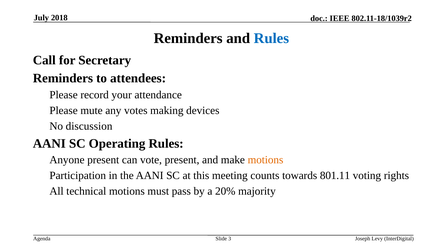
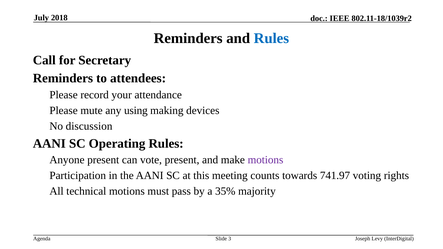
votes: votes -> using
motions at (266, 160) colour: orange -> purple
801.11: 801.11 -> 741.97
20%: 20% -> 35%
